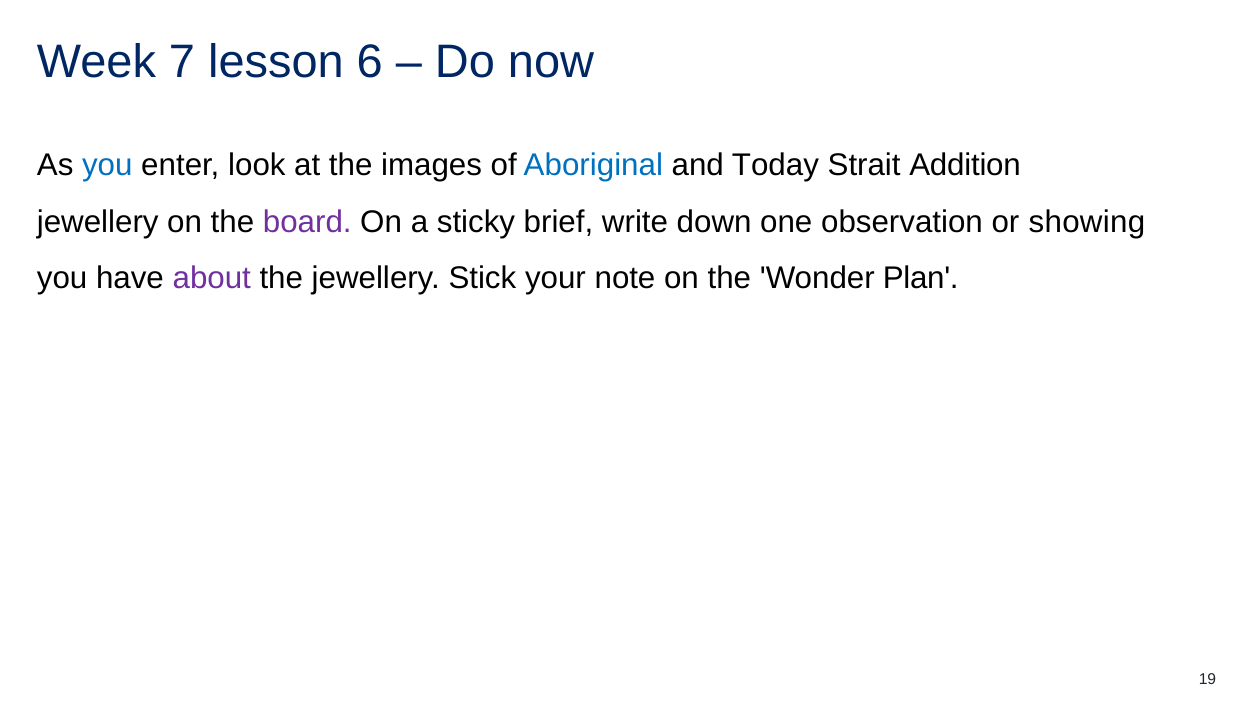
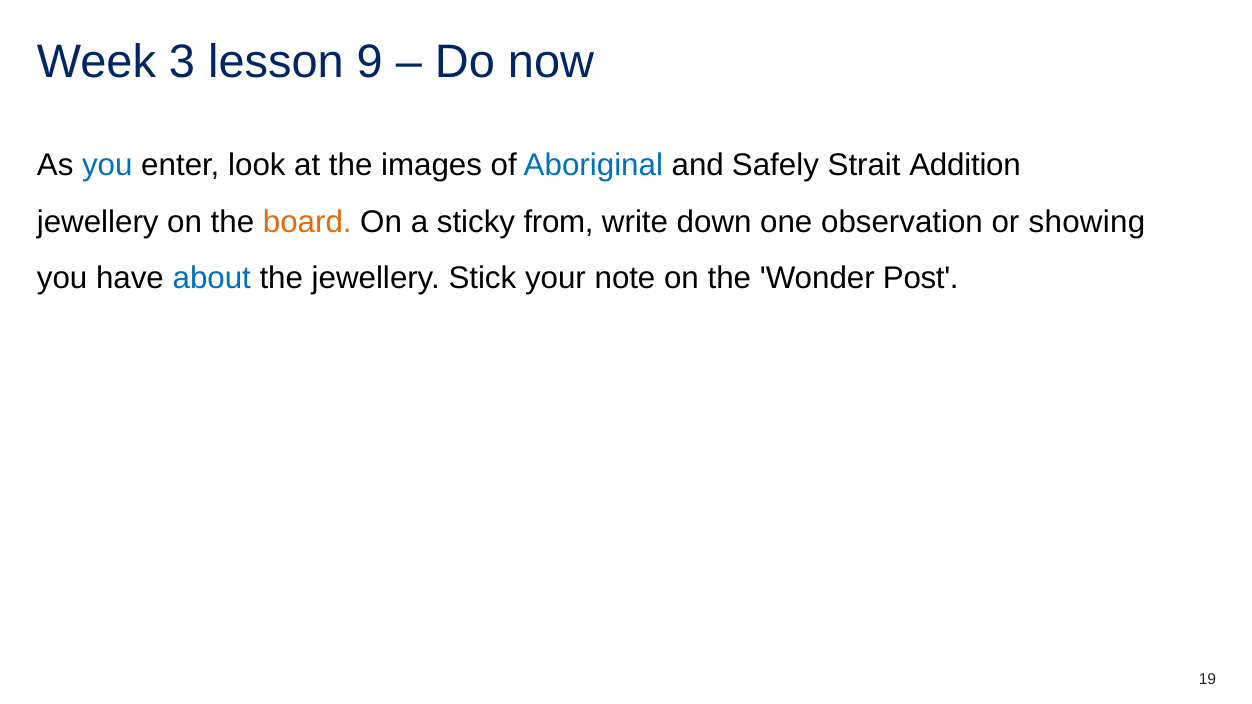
7: 7 -> 3
6: 6 -> 9
Today: Today -> Safely
board colour: purple -> orange
brief: brief -> from
about colour: purple -> blue
Plan: Plan -> Post
